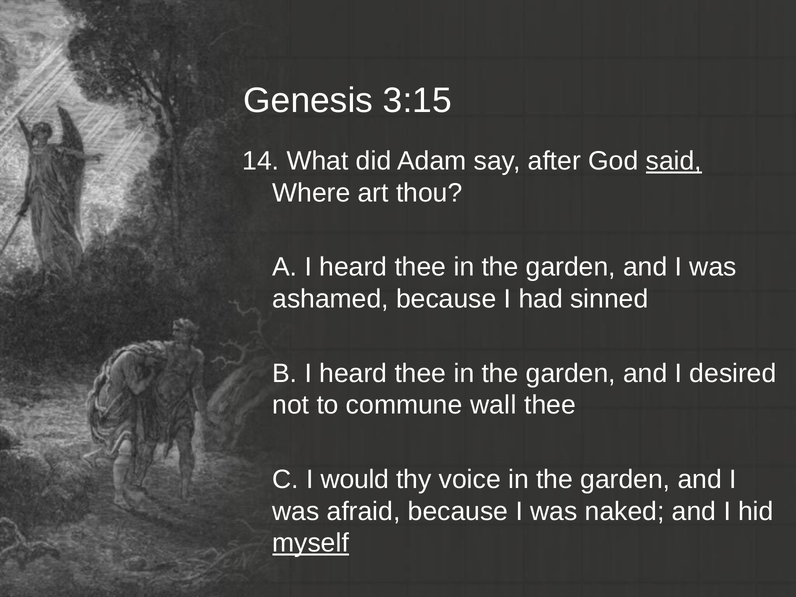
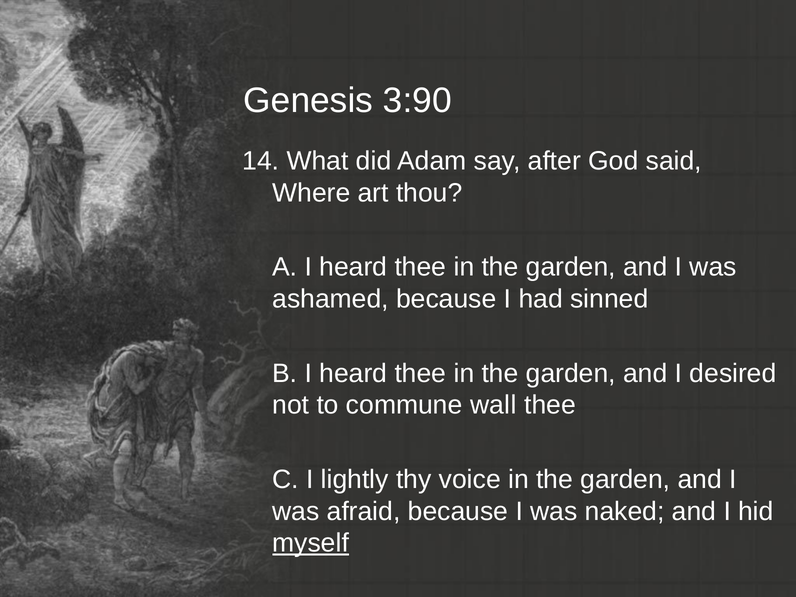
3:15: 3:15 -> 3:90
said underline: present -> none
would: would -> lightly
